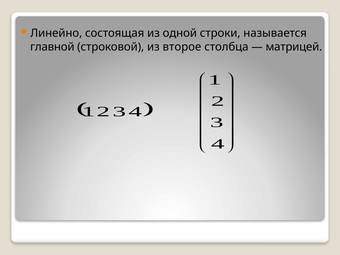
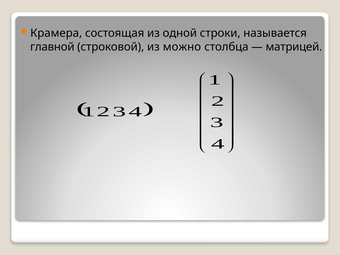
Линейно: Линейно -> Крамера
второе: второе -> можно
